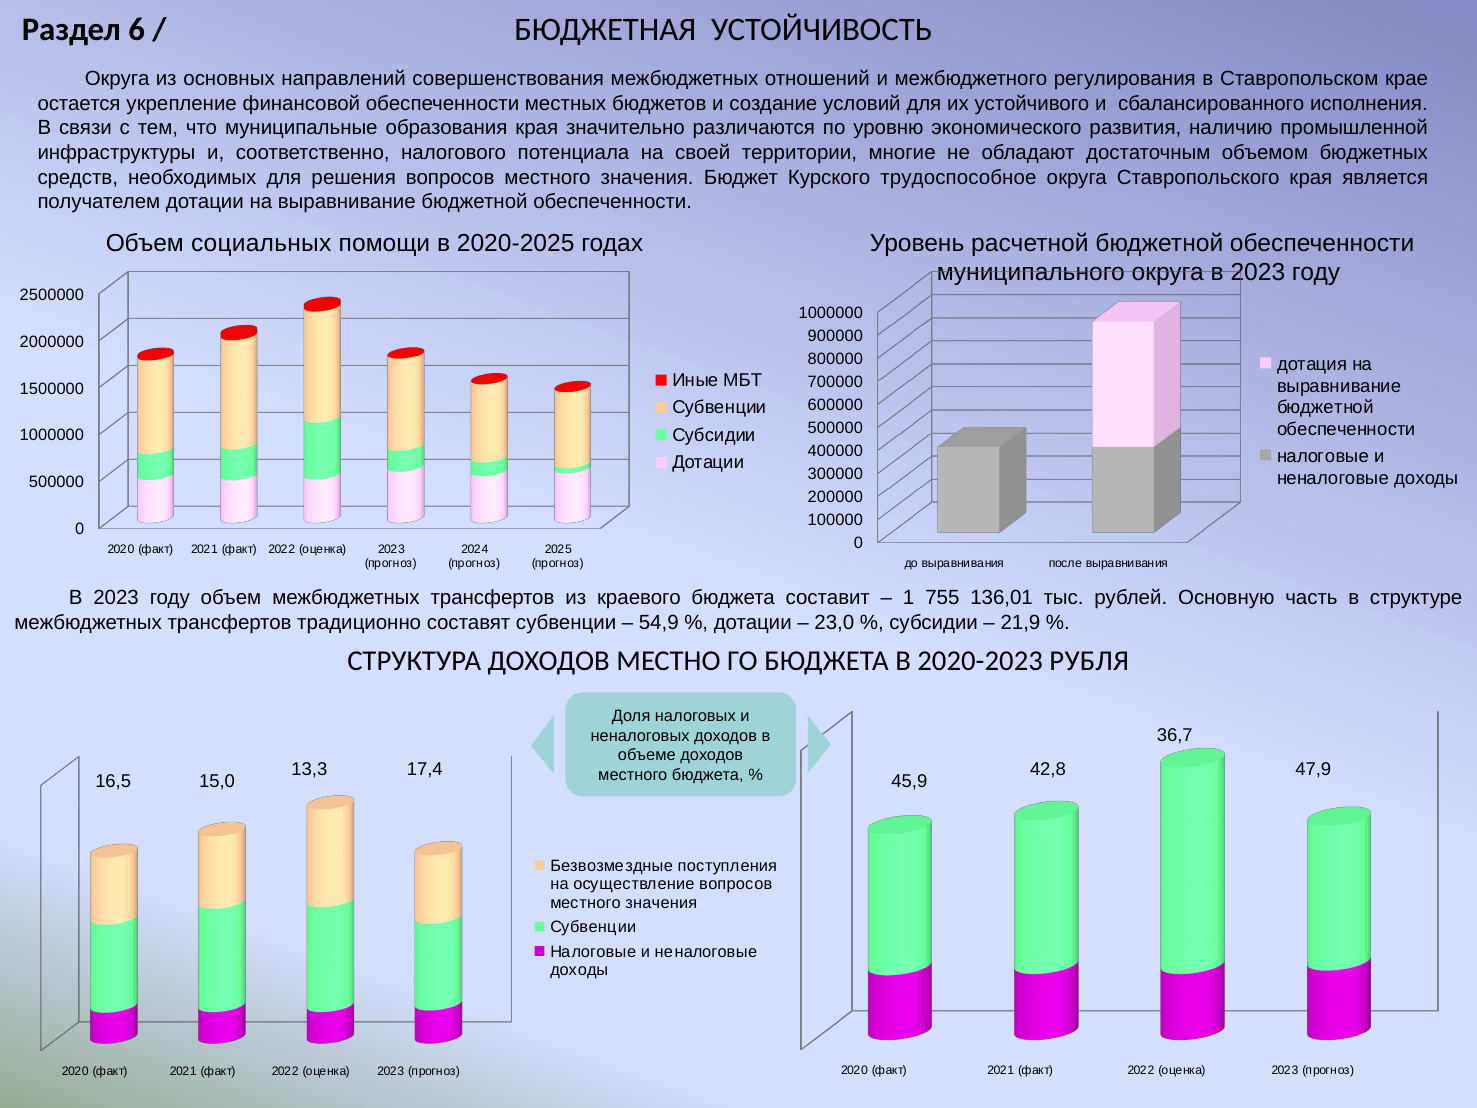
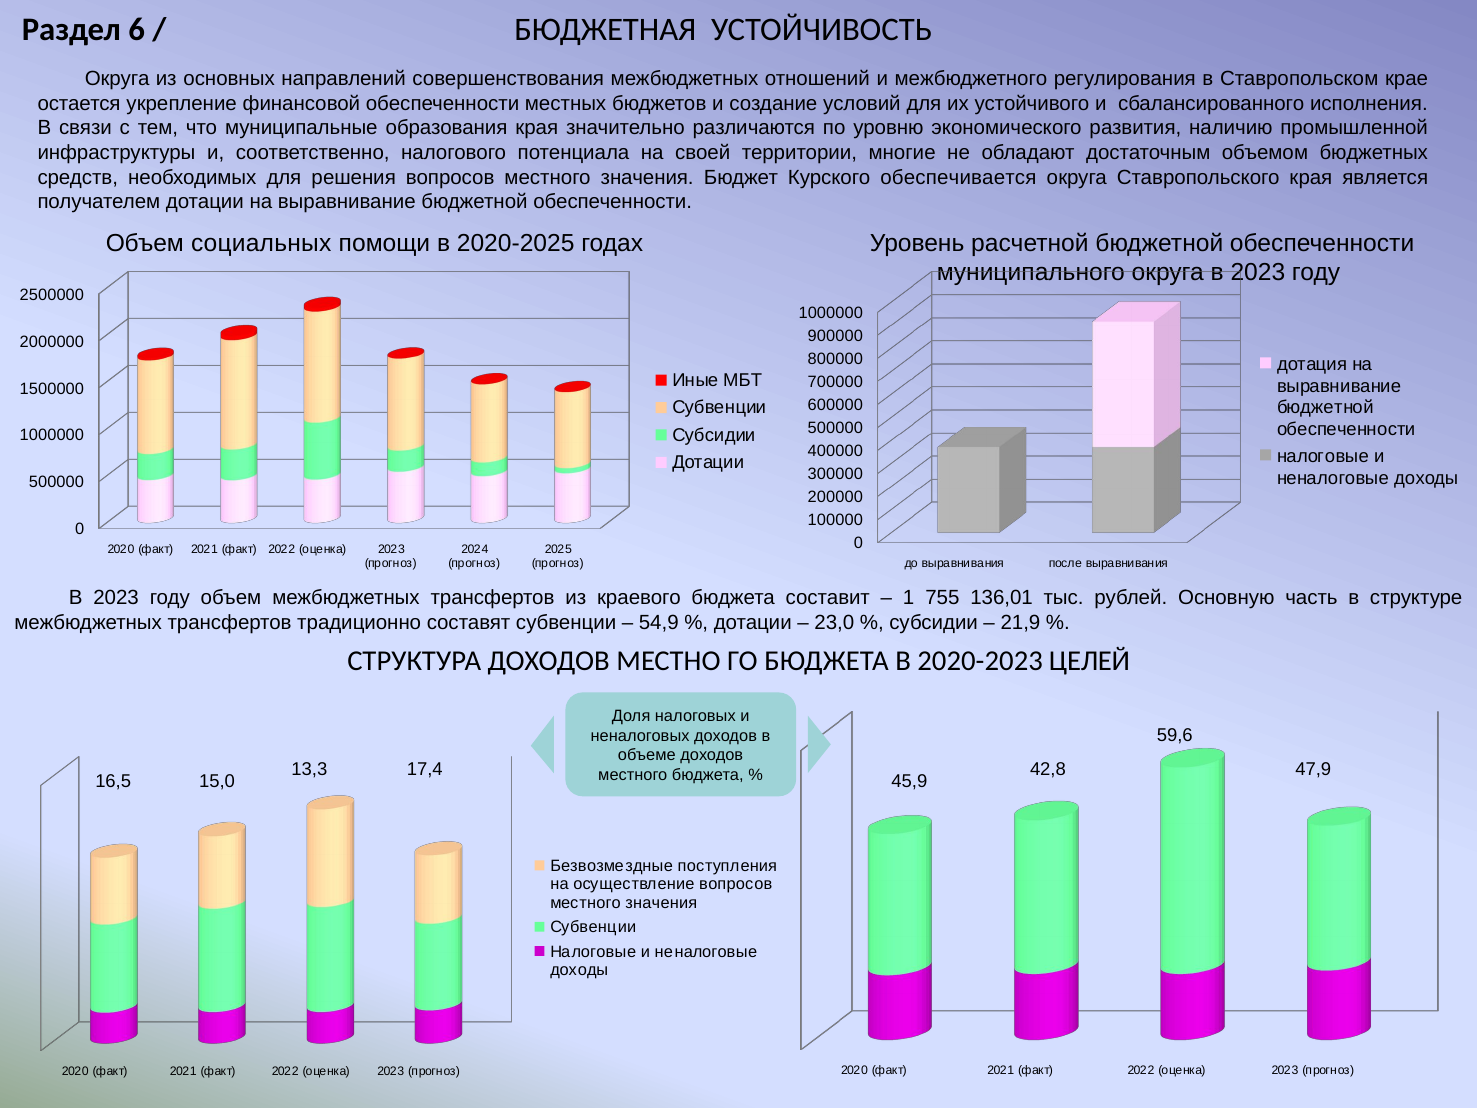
трудоспособное: трудоспособное -> обеспечивается
РУБЛЯ: РУБЛЯ -> ЦЕЛЕЙ
36,7: 36,7 -> 59,6
